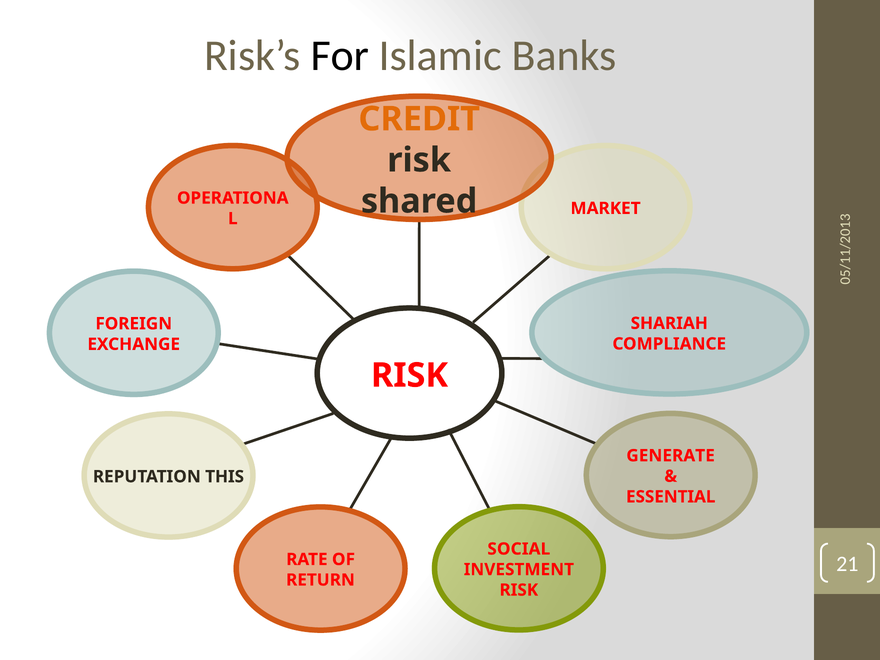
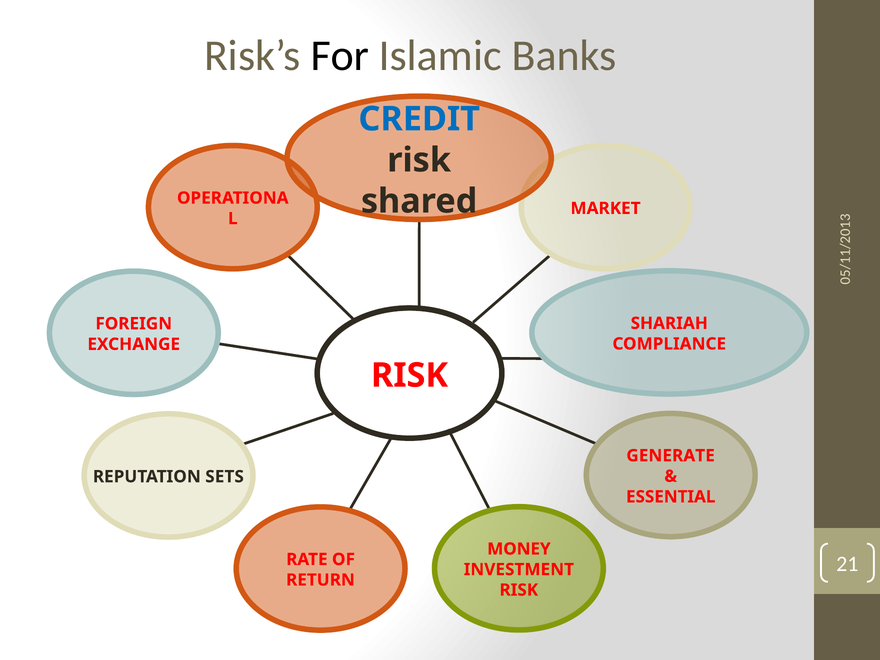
CREDIT colour: orange -> blue
THIS: THIS -> SETS
SOCIAL: SOCIAL -> MONEY
